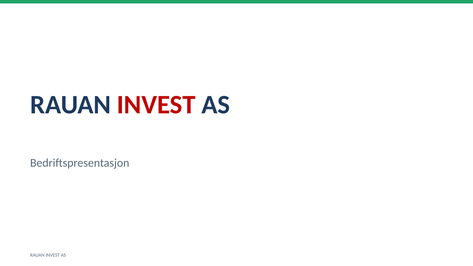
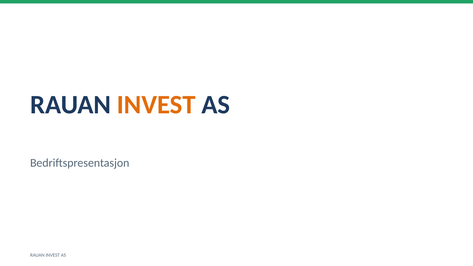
INVEST at (156, 105) colour: red -> orange
